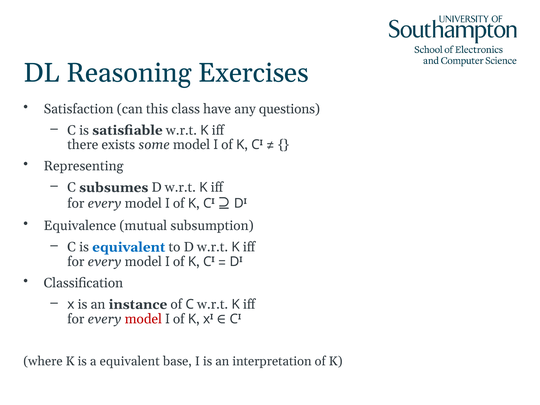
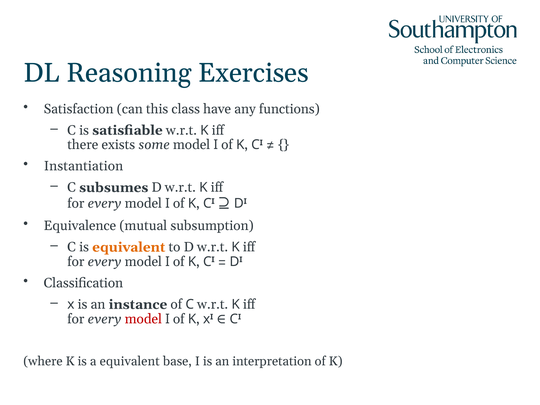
questions: questions -> functions
Representing: Representing -> Instantiation
equivalent at (129, 247) colour: blue -> orange
